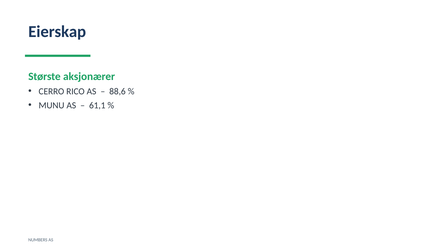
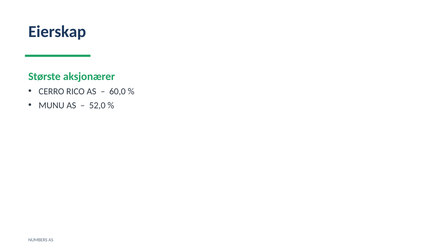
88,6: 88,6 -> 60,0
61,1: 61,1 -> 52,0
